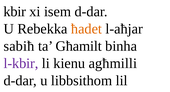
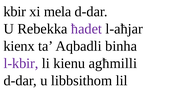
isem: isem -> mela
ħadet colour: orange -> purple
sabiħ: sabiħ -> kienx
Għamilt: Għamilt -> Aqbadli
